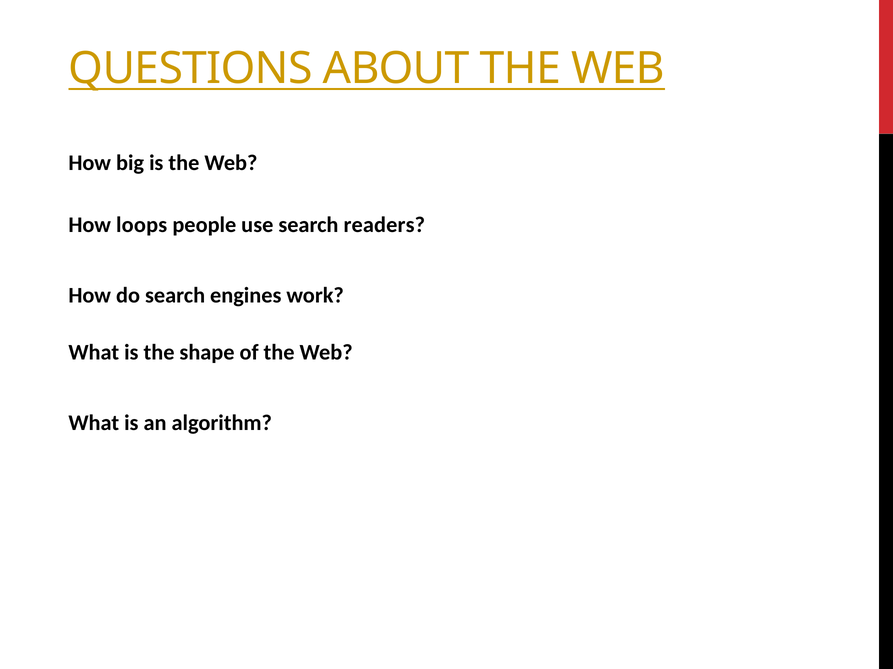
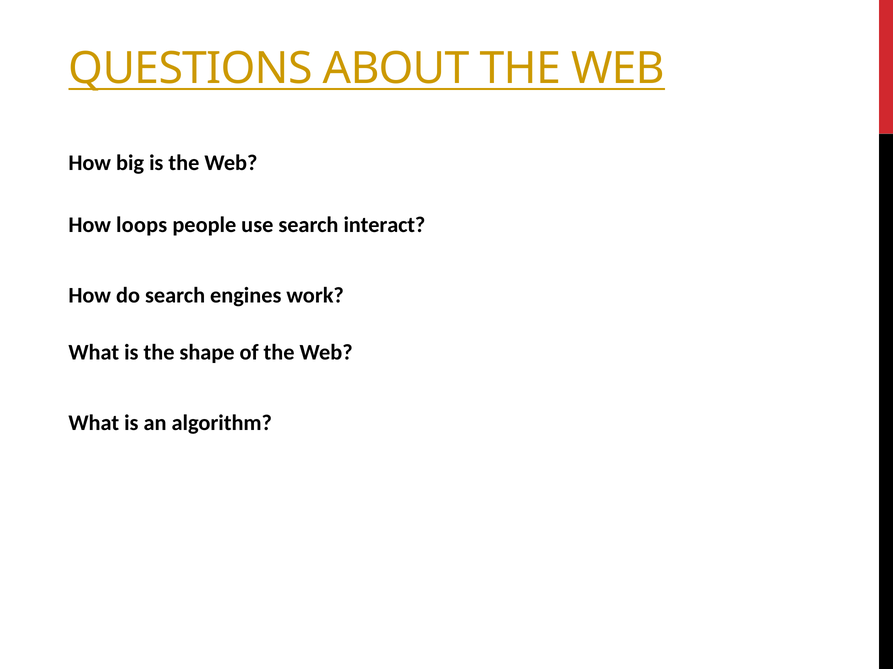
readers: readers -> interact
